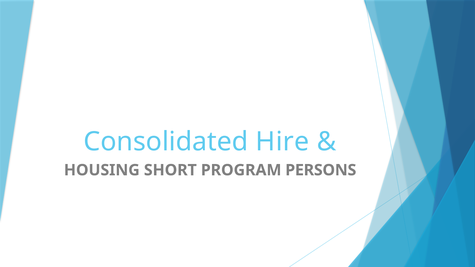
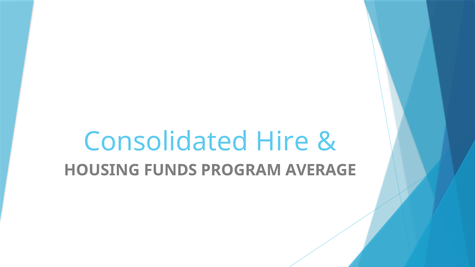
SHORT: SHORT -> FUNDS
PERSONS: PERSONS -> AVERAGE
